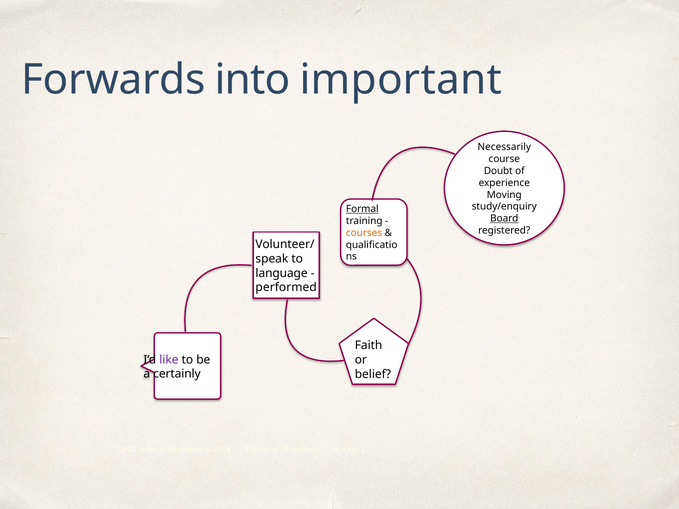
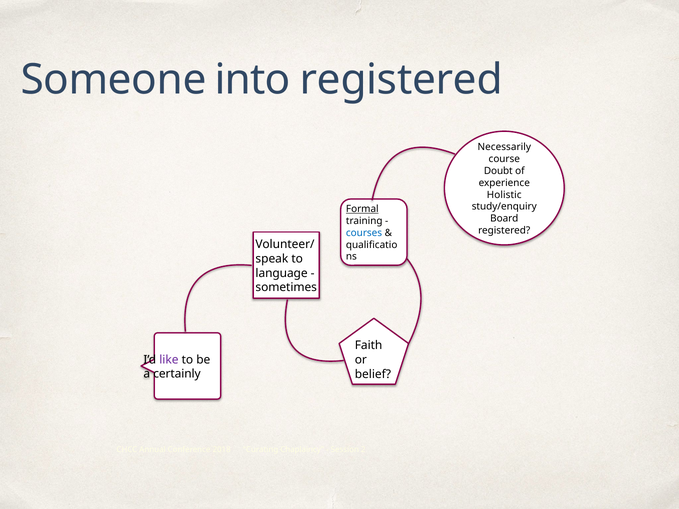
Forwards: Forwards -> Someone
into important: important -> registered
Moving: Moving -> Holistic
Board underline: present -> none
courses colour: orange -> blue
performed: performed -> sometimes
